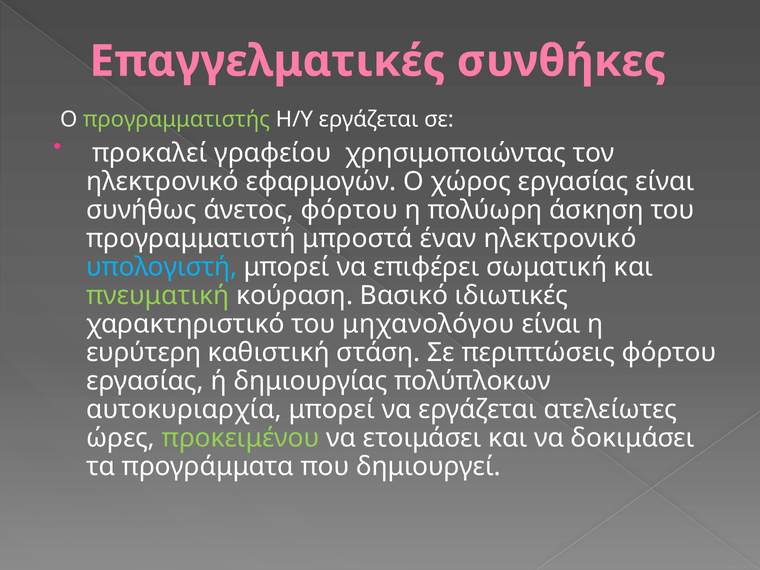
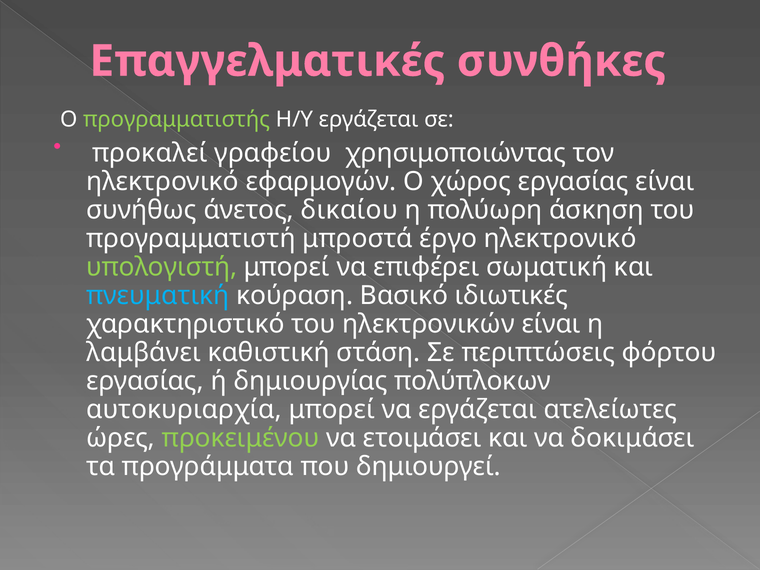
άνετος φόρτου: φόρτου -> δικαίου
έναν: έναν -> έργο
υπολογιστή colour: light blue -> light green
πνευματική colour: light green -> light blue
μηχανολόγου: μηχανολόγου -> ηλεκτρονικών
ευρύτερη: ευρύτερη -> λαμβάνει
